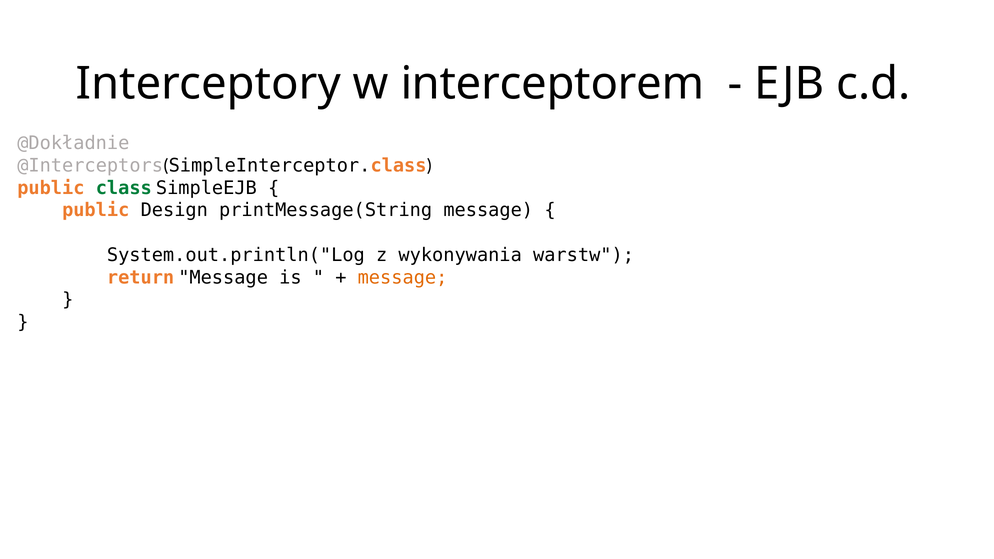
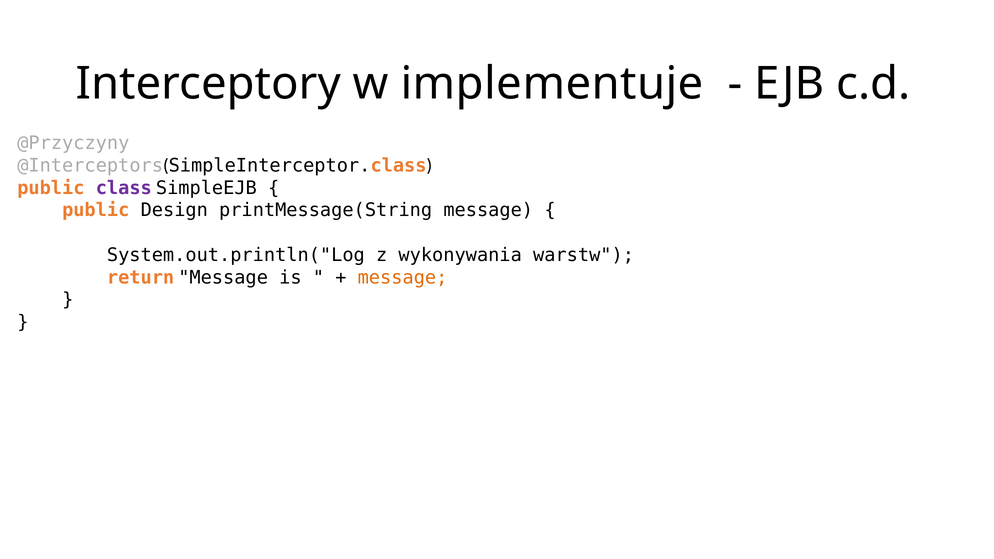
interceptorem: interceptorem -> implementuje
@Dokładnie: @Dokładnie -> @Przyczyny
class colour: green -> purple
